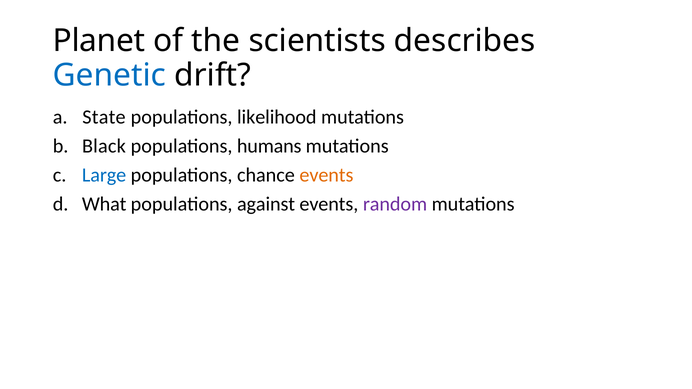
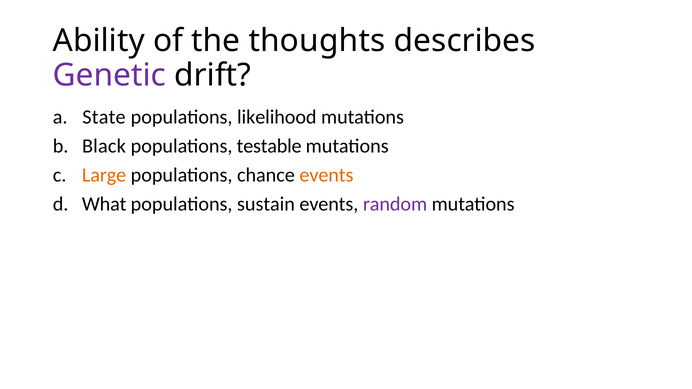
Planet: Planet -> Ability
scientists: scientists -> thoughts
Genetic colour: blue -> purple
humans: humans -> testable
Large colour: blue -> orange
against: against -> sustain
